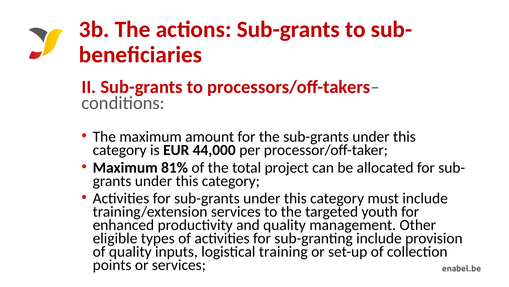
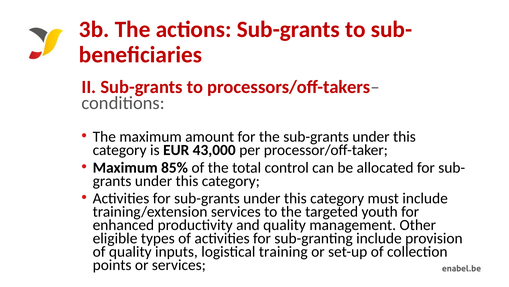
44,000: 44,000 -> 43,000
81%: 81% -> 85%
project: project -> control
